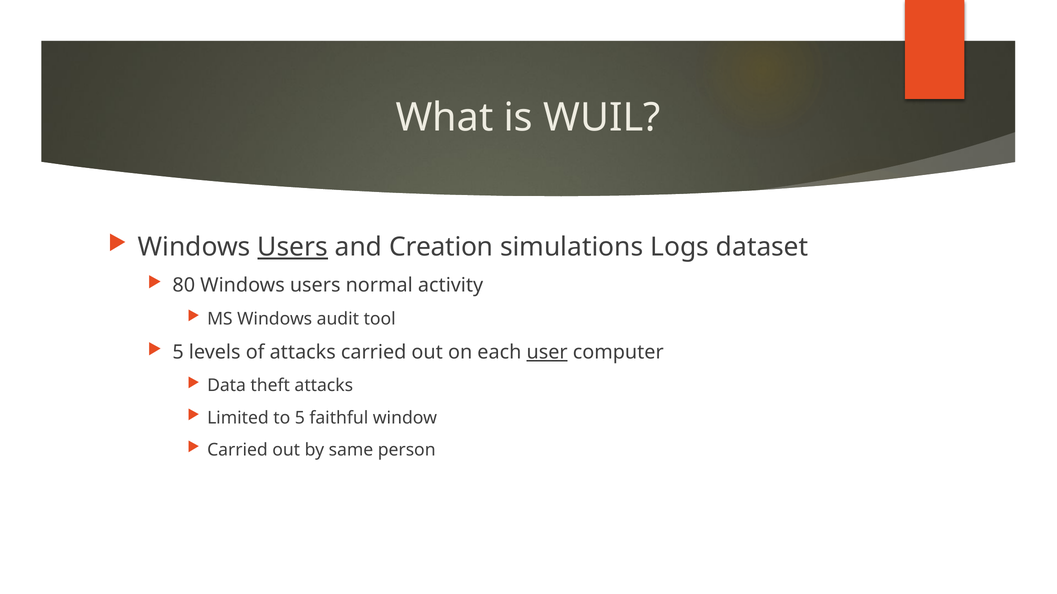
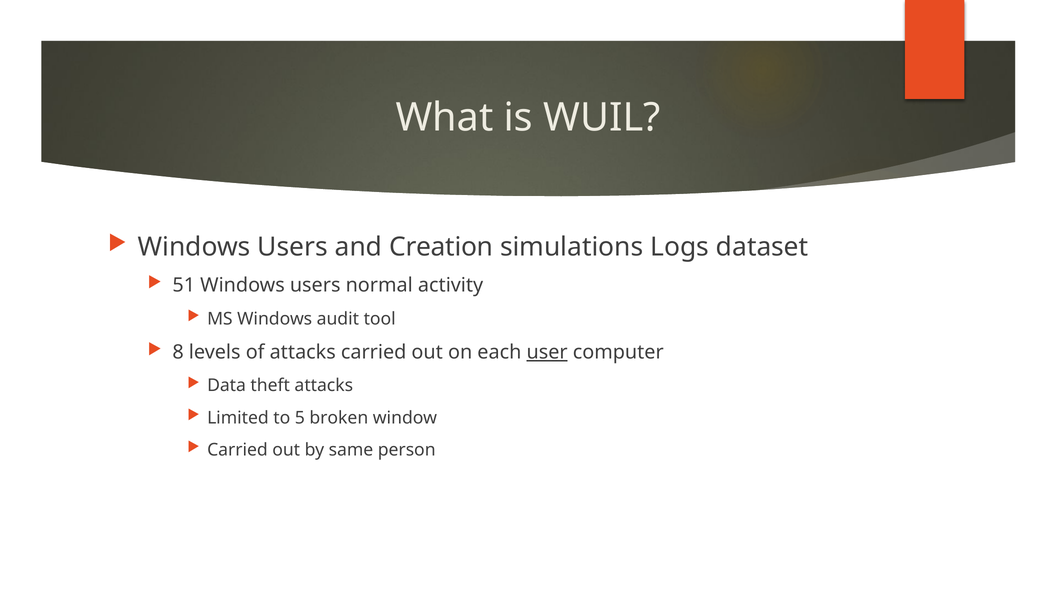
Users at (293, 247) underline: present -> none
80: 80 -> 51
5 at (178, 353): 5 -> 8
faithful: faithful -> broken
